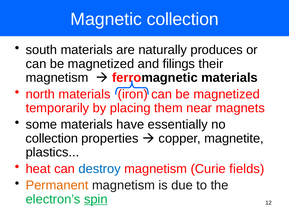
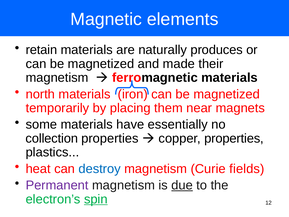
Magnetic collection: collection -> elements
south: south -> retain
filings: filings -> made
copper magnetite: magnetite -> properties
Permanent colour: orange -> purple
due underline: none -> present
